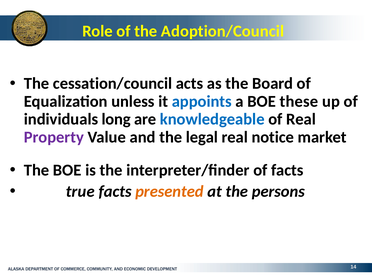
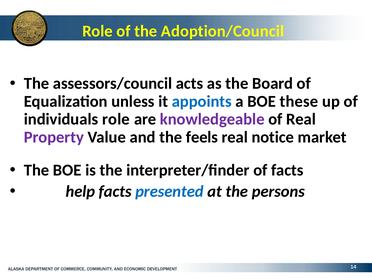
cessation/council: cessation/council -> assessors/council
individuals long: long -> role
knowledgeable colour: blue -> purple
legal: legal -> feels
true: true -> help
presented colour: orange -> blue
